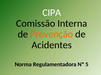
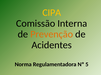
CIPA colour: white -> yellow
